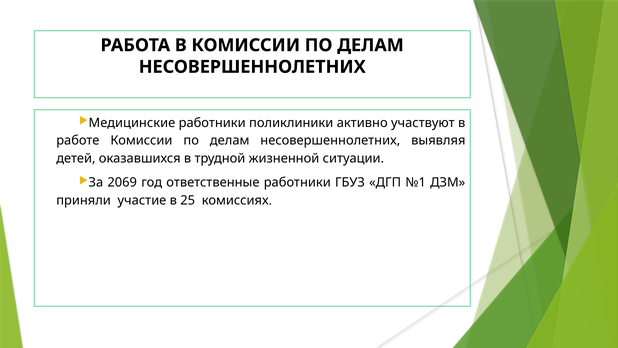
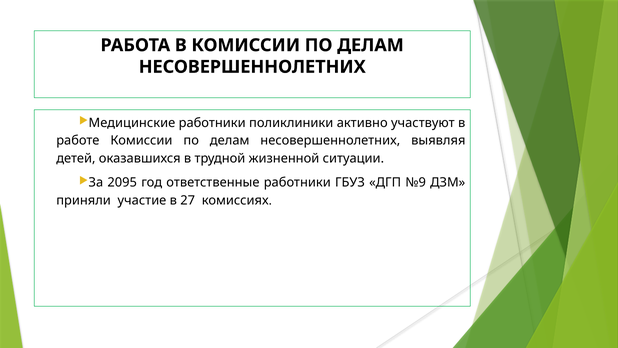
2069: 2069 -> 2095
№1: №1 -> №9
25: 25 -> 27
